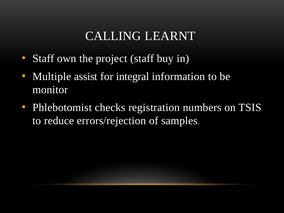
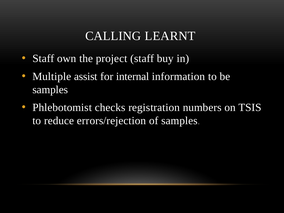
integral: integral -> internal
monitor at (50, 90): monitor -> samples
